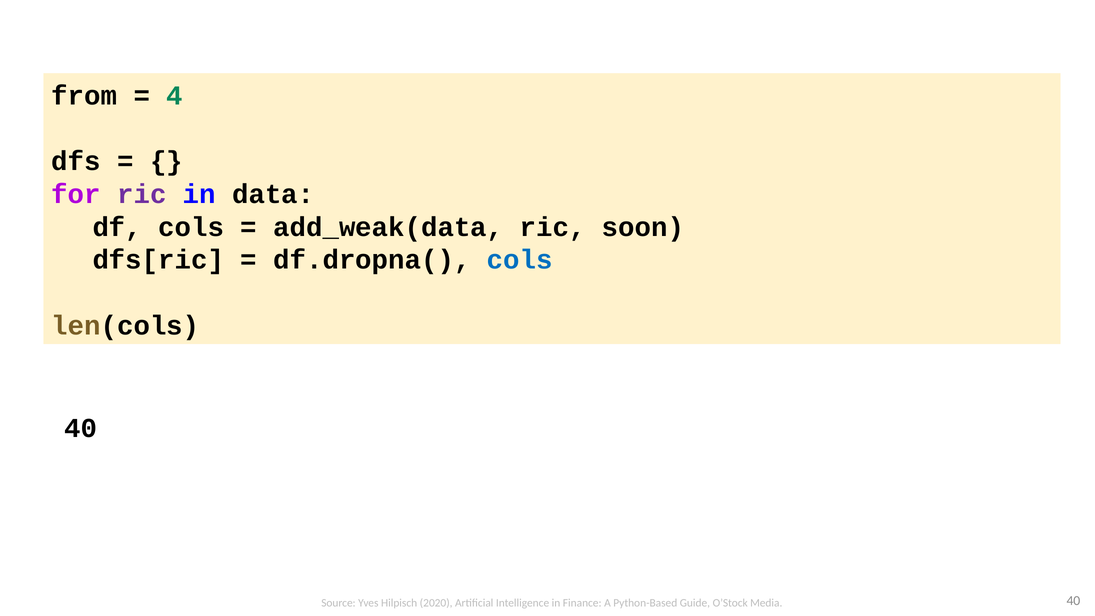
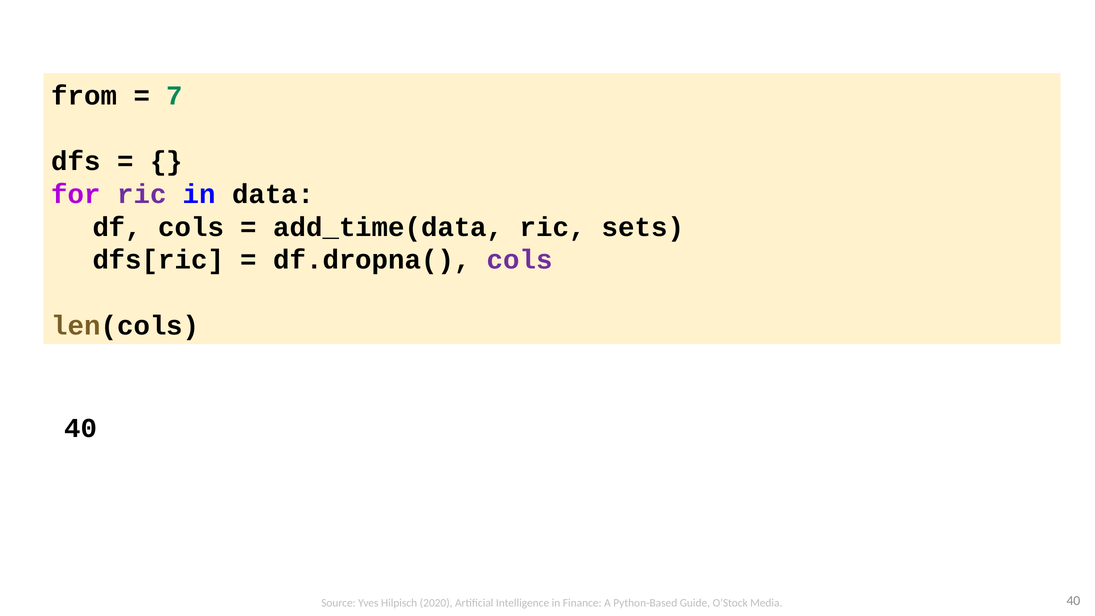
4: 4 -> 7
add_weak(data: add_weak(data -> add_time(data
soon: soon -> sets
cols at (520, 260) colour: blue -> purple
